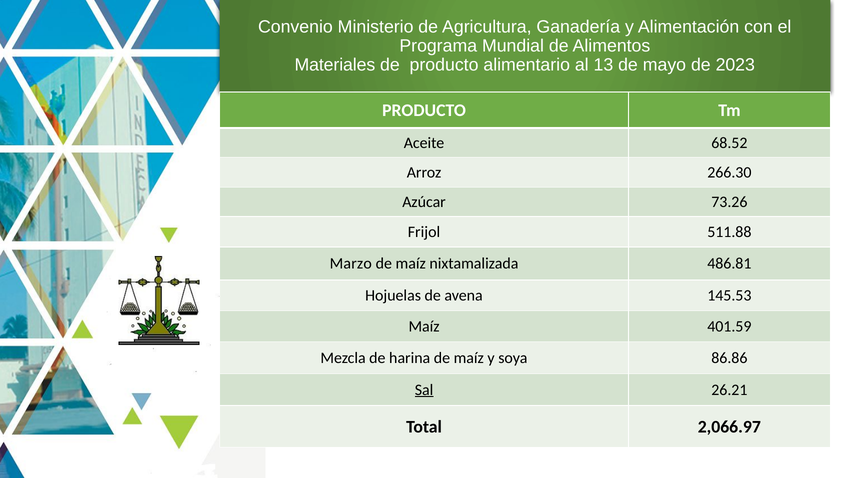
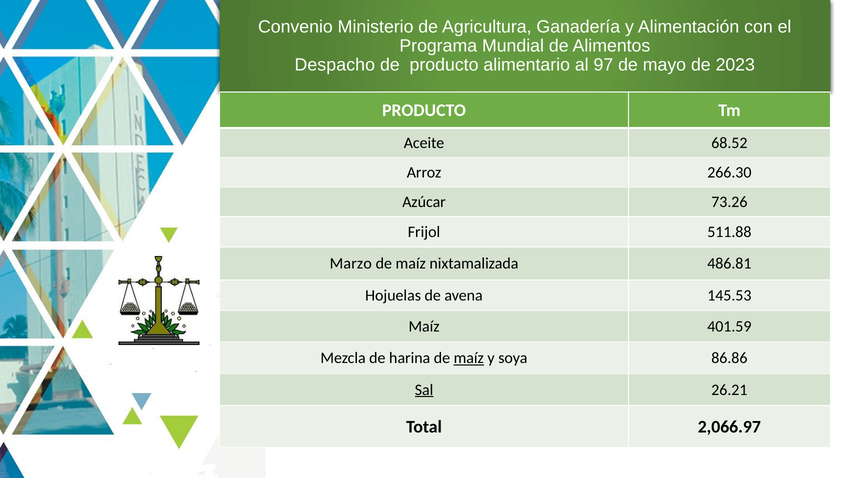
Materiales: Materiales -> Despacho
13: 13 -> 97
maíz at (469, 358) underline: none -> present
